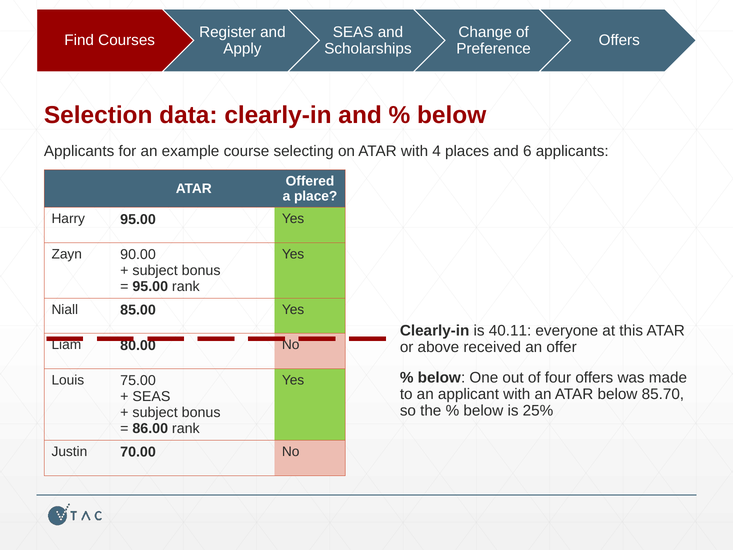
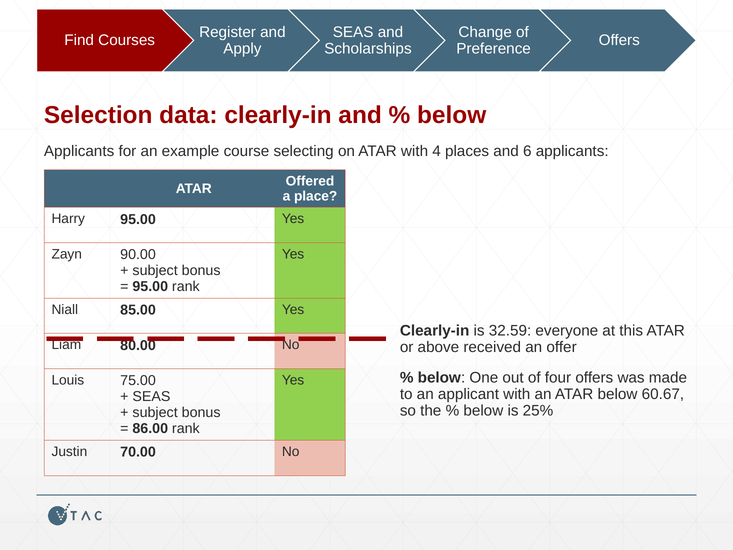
40.11: 40.11 -> 32.59
85.70: 85.70 -> 60.67
